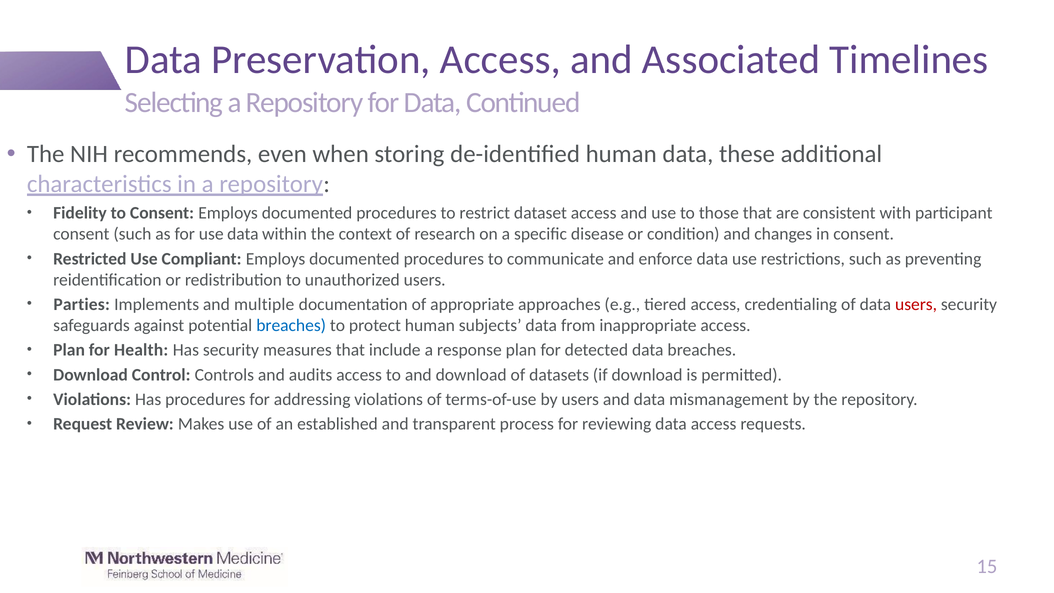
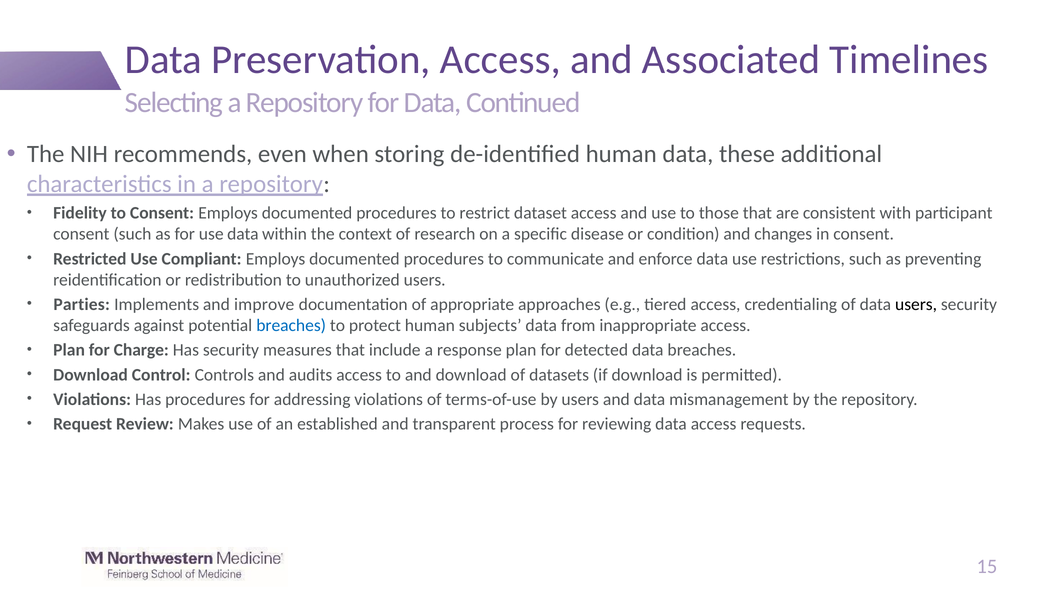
multiple: multiple -> improve
users at (916, 304) colour: red -> black
Health: Health -> Charge
